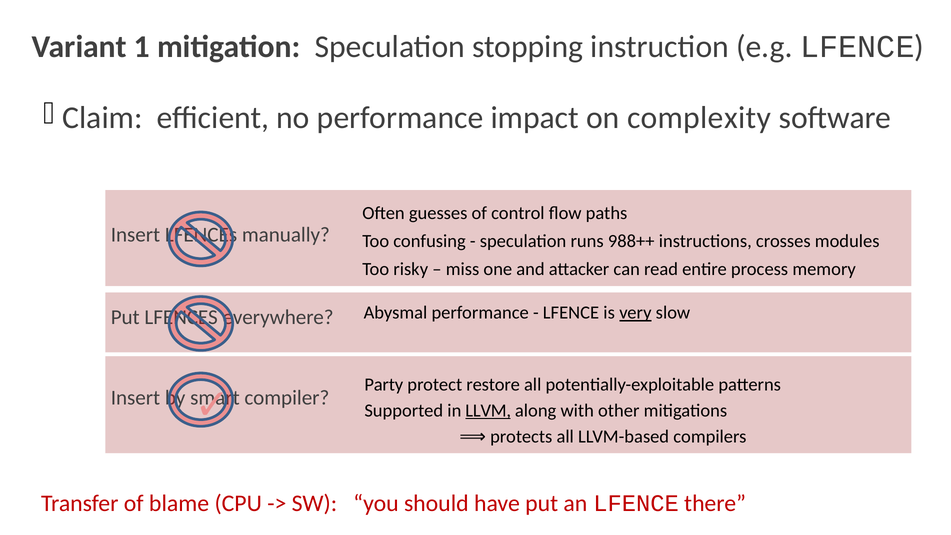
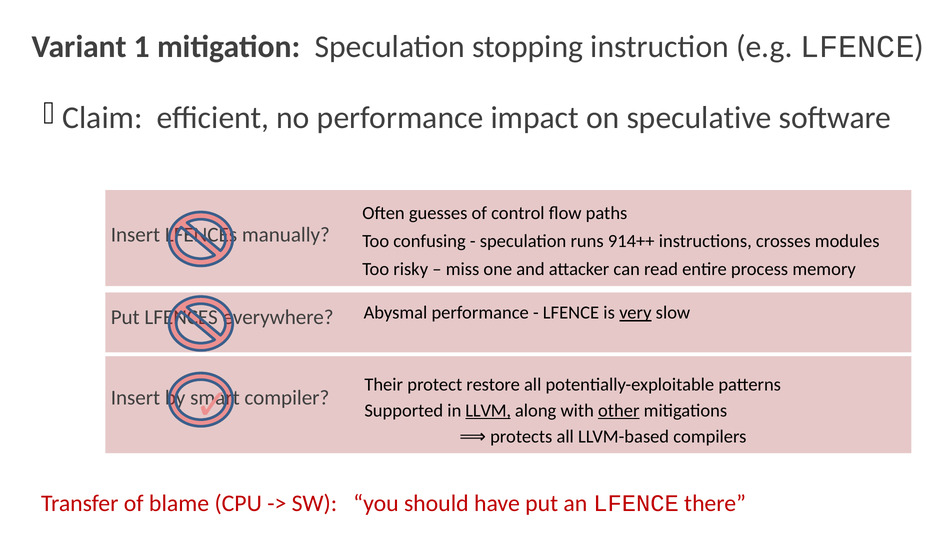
complexity: complexity -> speculative
988++: 988++ -> 914++
Party: Party -> Their
other underline: none -> present
